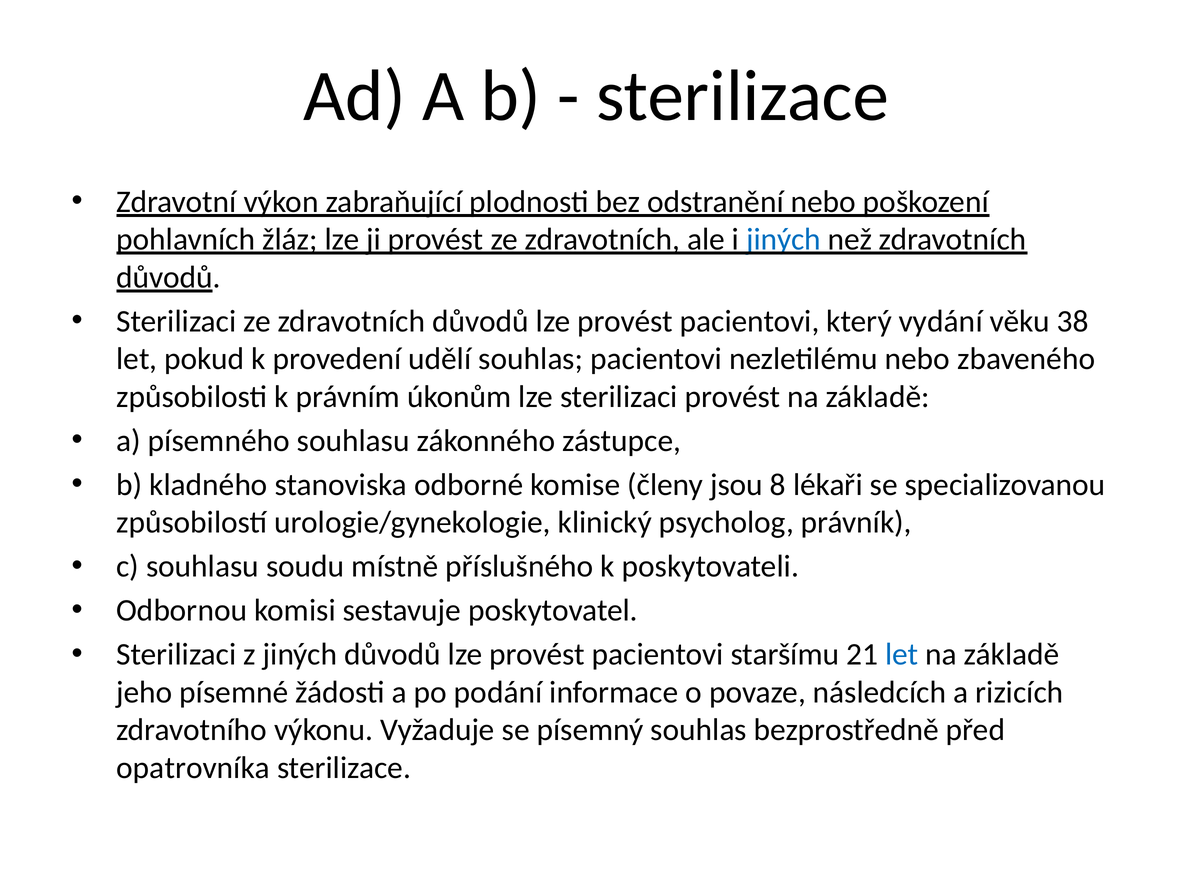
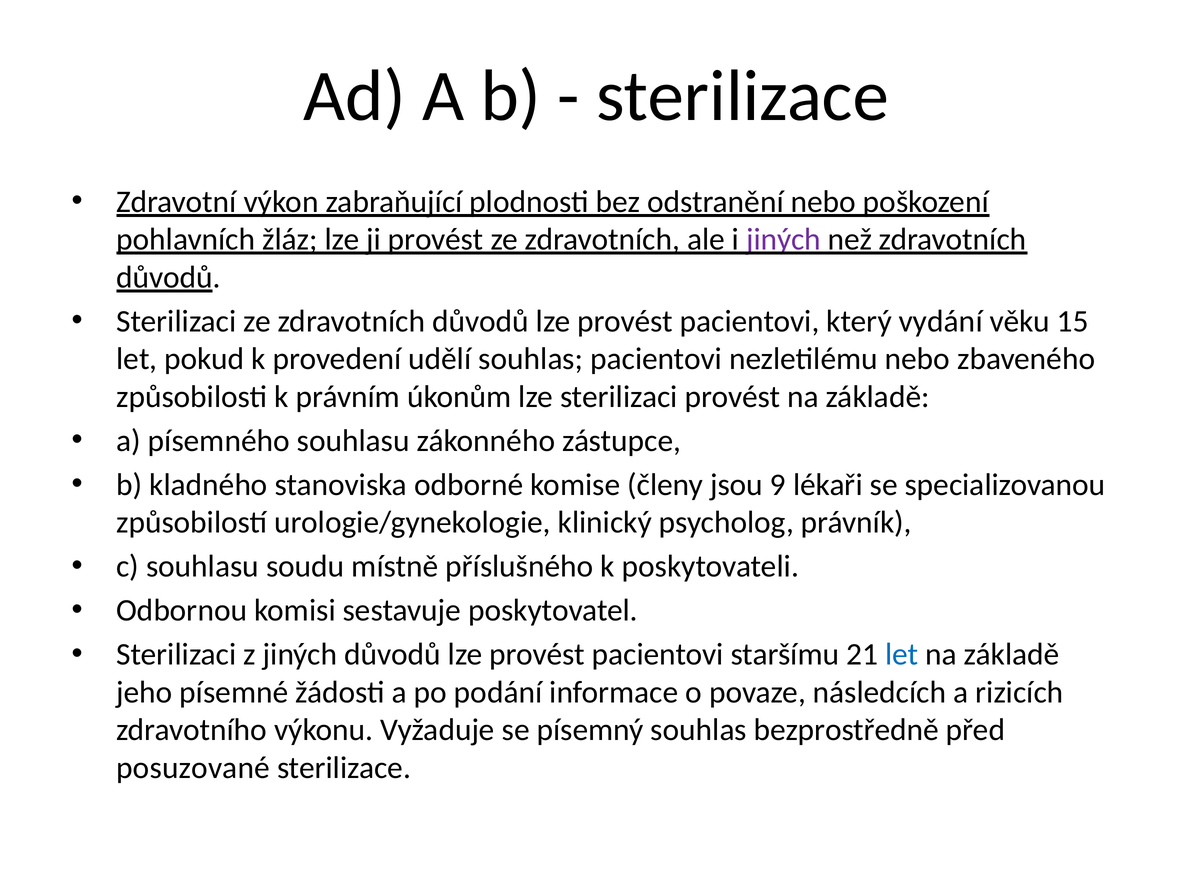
jiných at (784, 240) colour: blue -> purple
38: 38 -> 15
8: 8 -> 9
opatrovníka: opatrovníka -> posuzované
